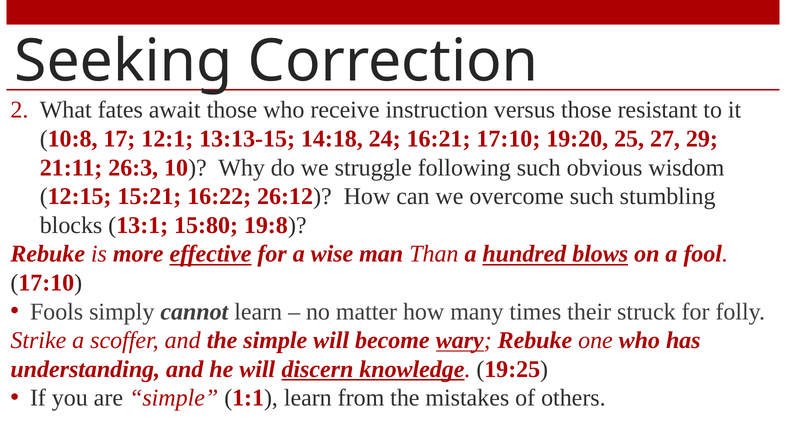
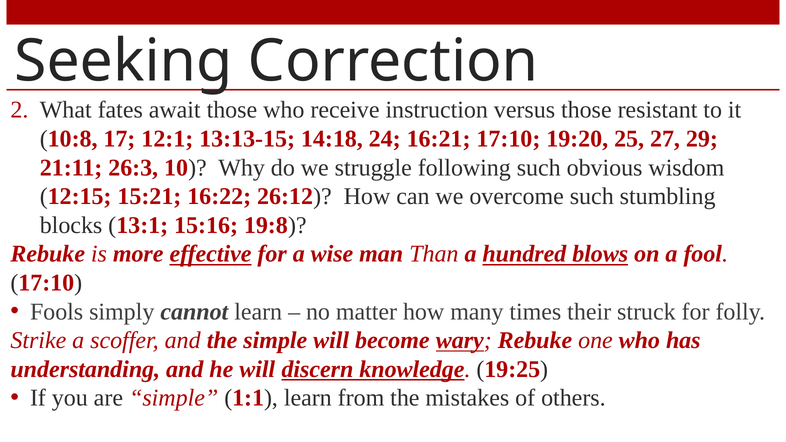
15:80: 15:80 -> 15:16
